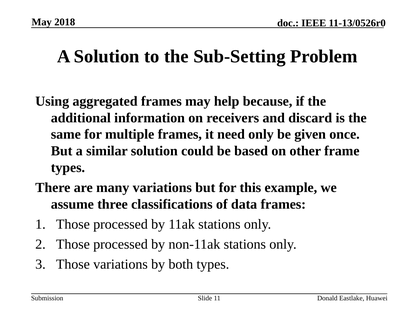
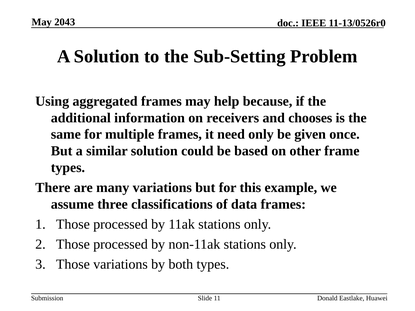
2018: 2018 -> 2043
discard: discard -> chooses
